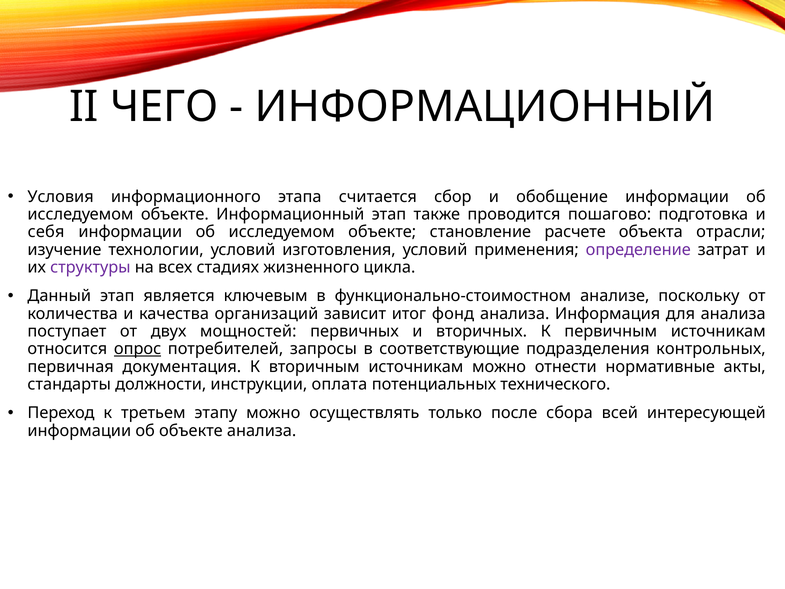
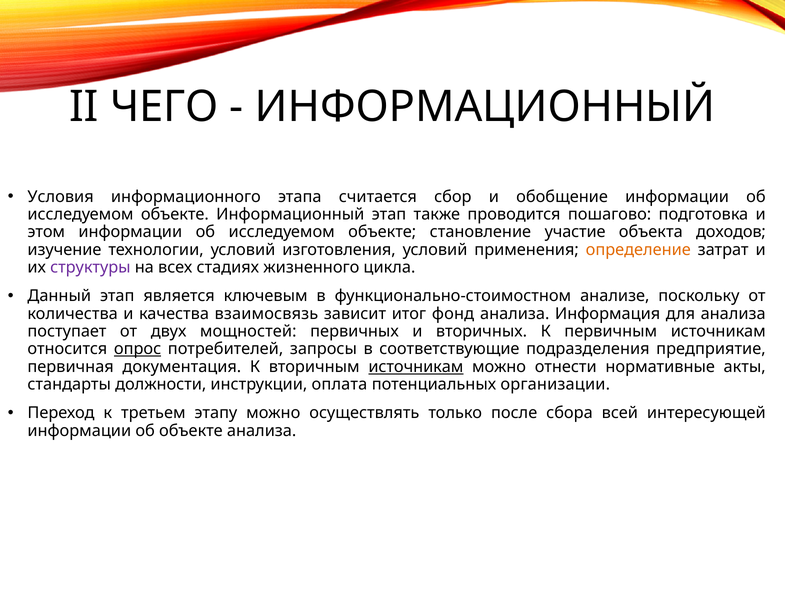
себя: себя -> этом
расчете: расчете -> участие
отрасли: отрасли -> доходов
определение colour: purple -> orange
организаций: организаций -> взаимосвязь
контрольных: контрольных -> предприятие
источникам at (416, 367) underline: none -> present
технического: технического -> организации
